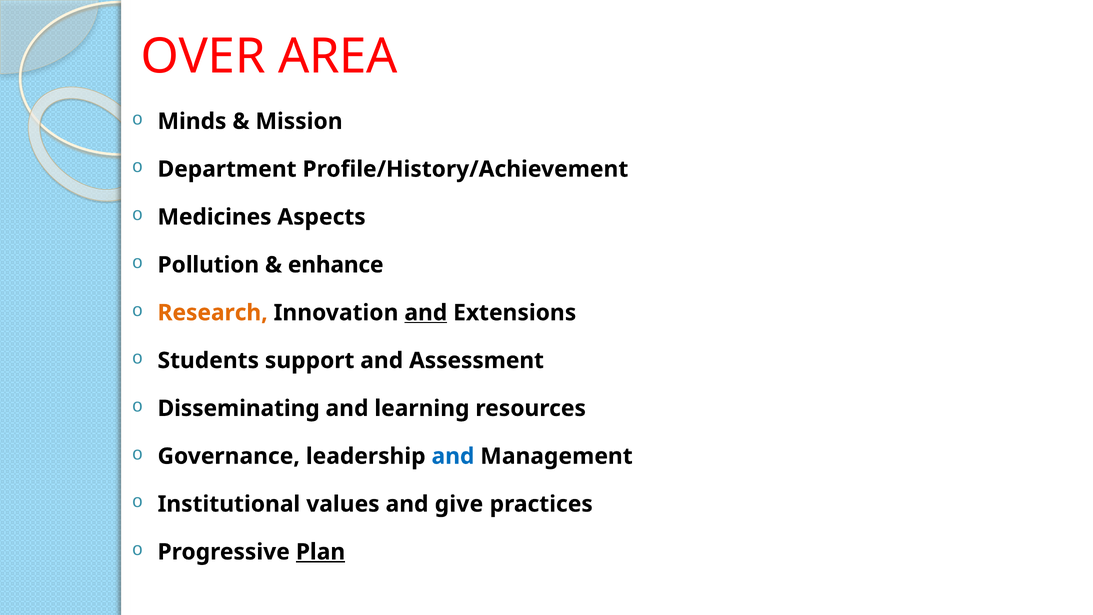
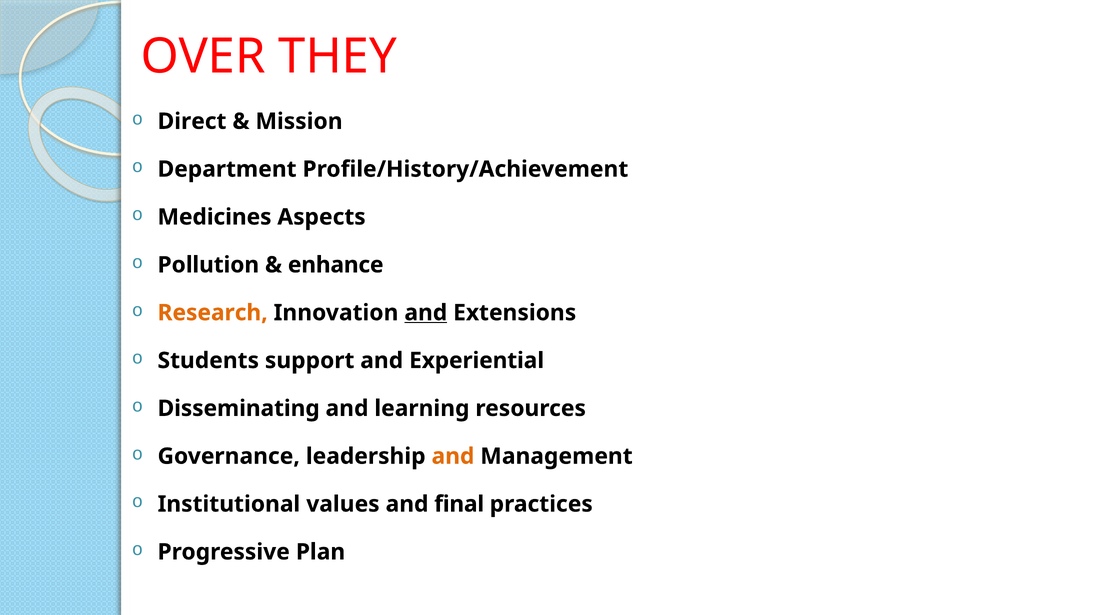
AREA: AREA -> THEY
Minds: Minds -> Direct
Assessment: Assessment -> Experiential
and at (453, 456) colour: blue -> orange
give: give -> final
Plan underline: present -> none
